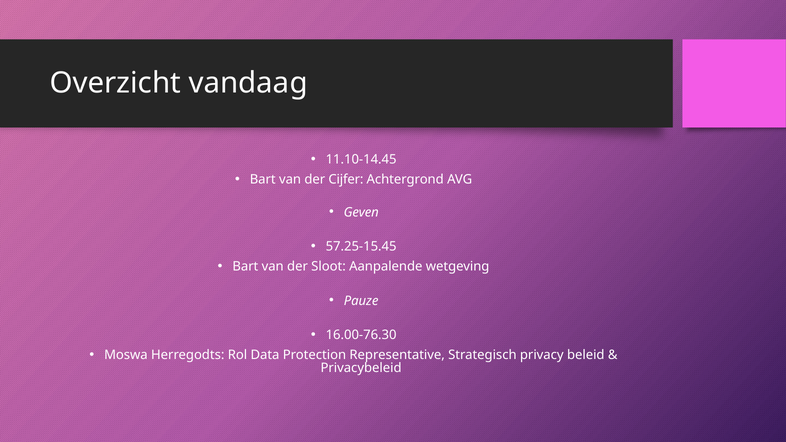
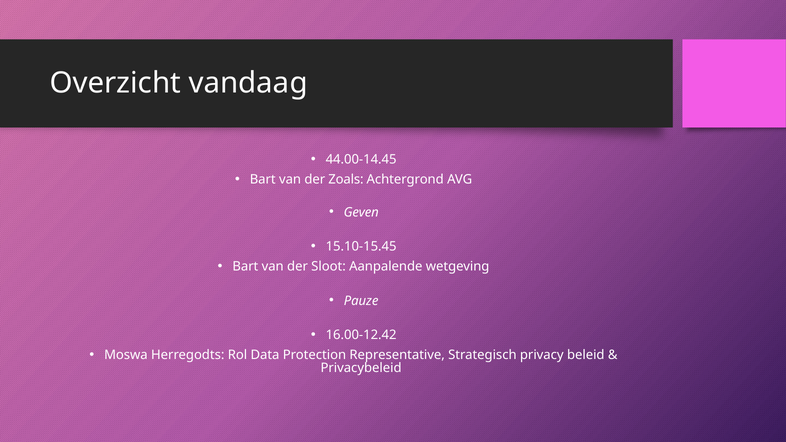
11.10-14.45: 11.10-14.45 -> 44.00-14.45
Cijfer: Cijfer -> Zoals
57.25-15.45: 57.25-15.45 -> 15.10-15.45
16.00-76.30: 16.00-76.30 -> 16.00-12.42
